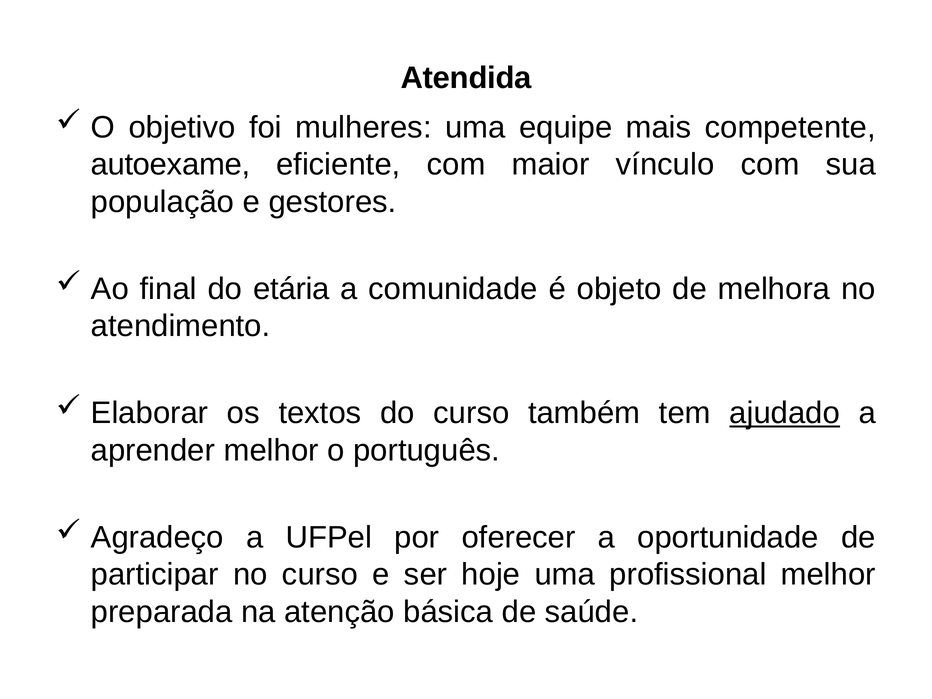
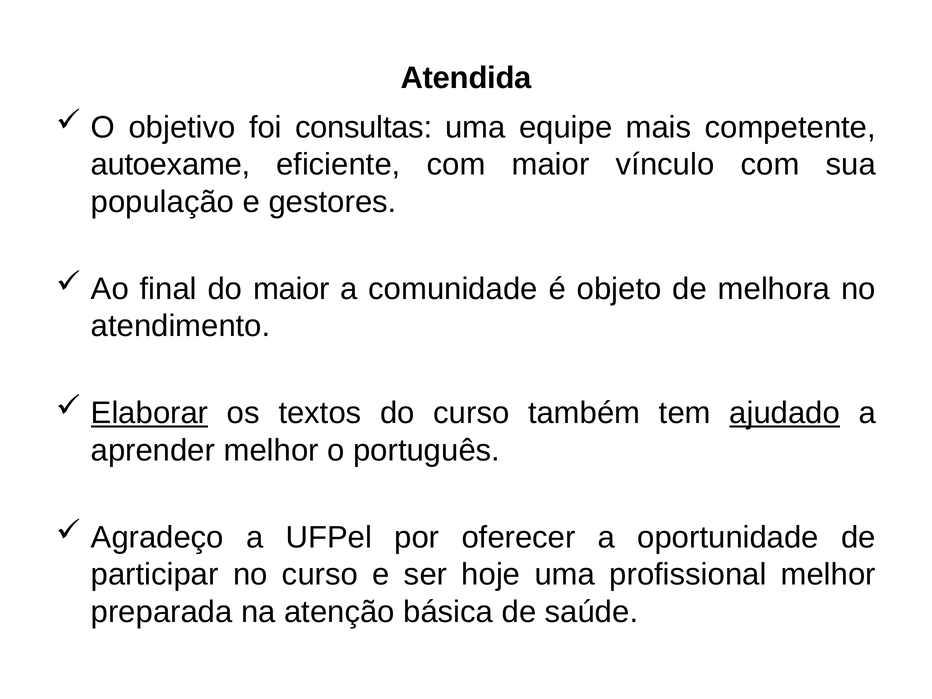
mulheres: mulheres -> consultas
do etária: etária -> maior
Elaborar underline: none -> present
